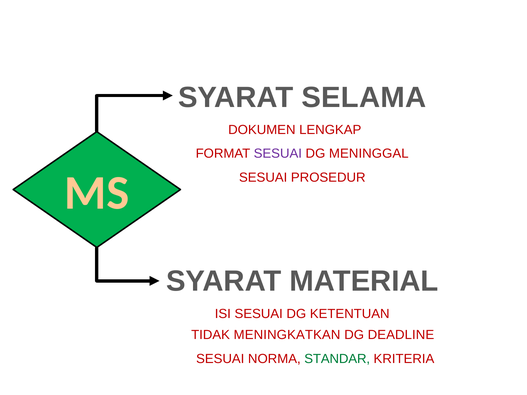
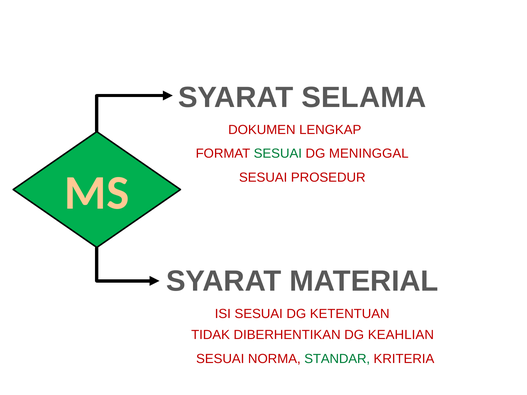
SESUAI at (278, 154) colour: purple -> green
MENINGKATKAN: MENINGKATKAN -> DIBERHENTIKAN
DEADLINE: DEADLINE -> KEAHLIAN
